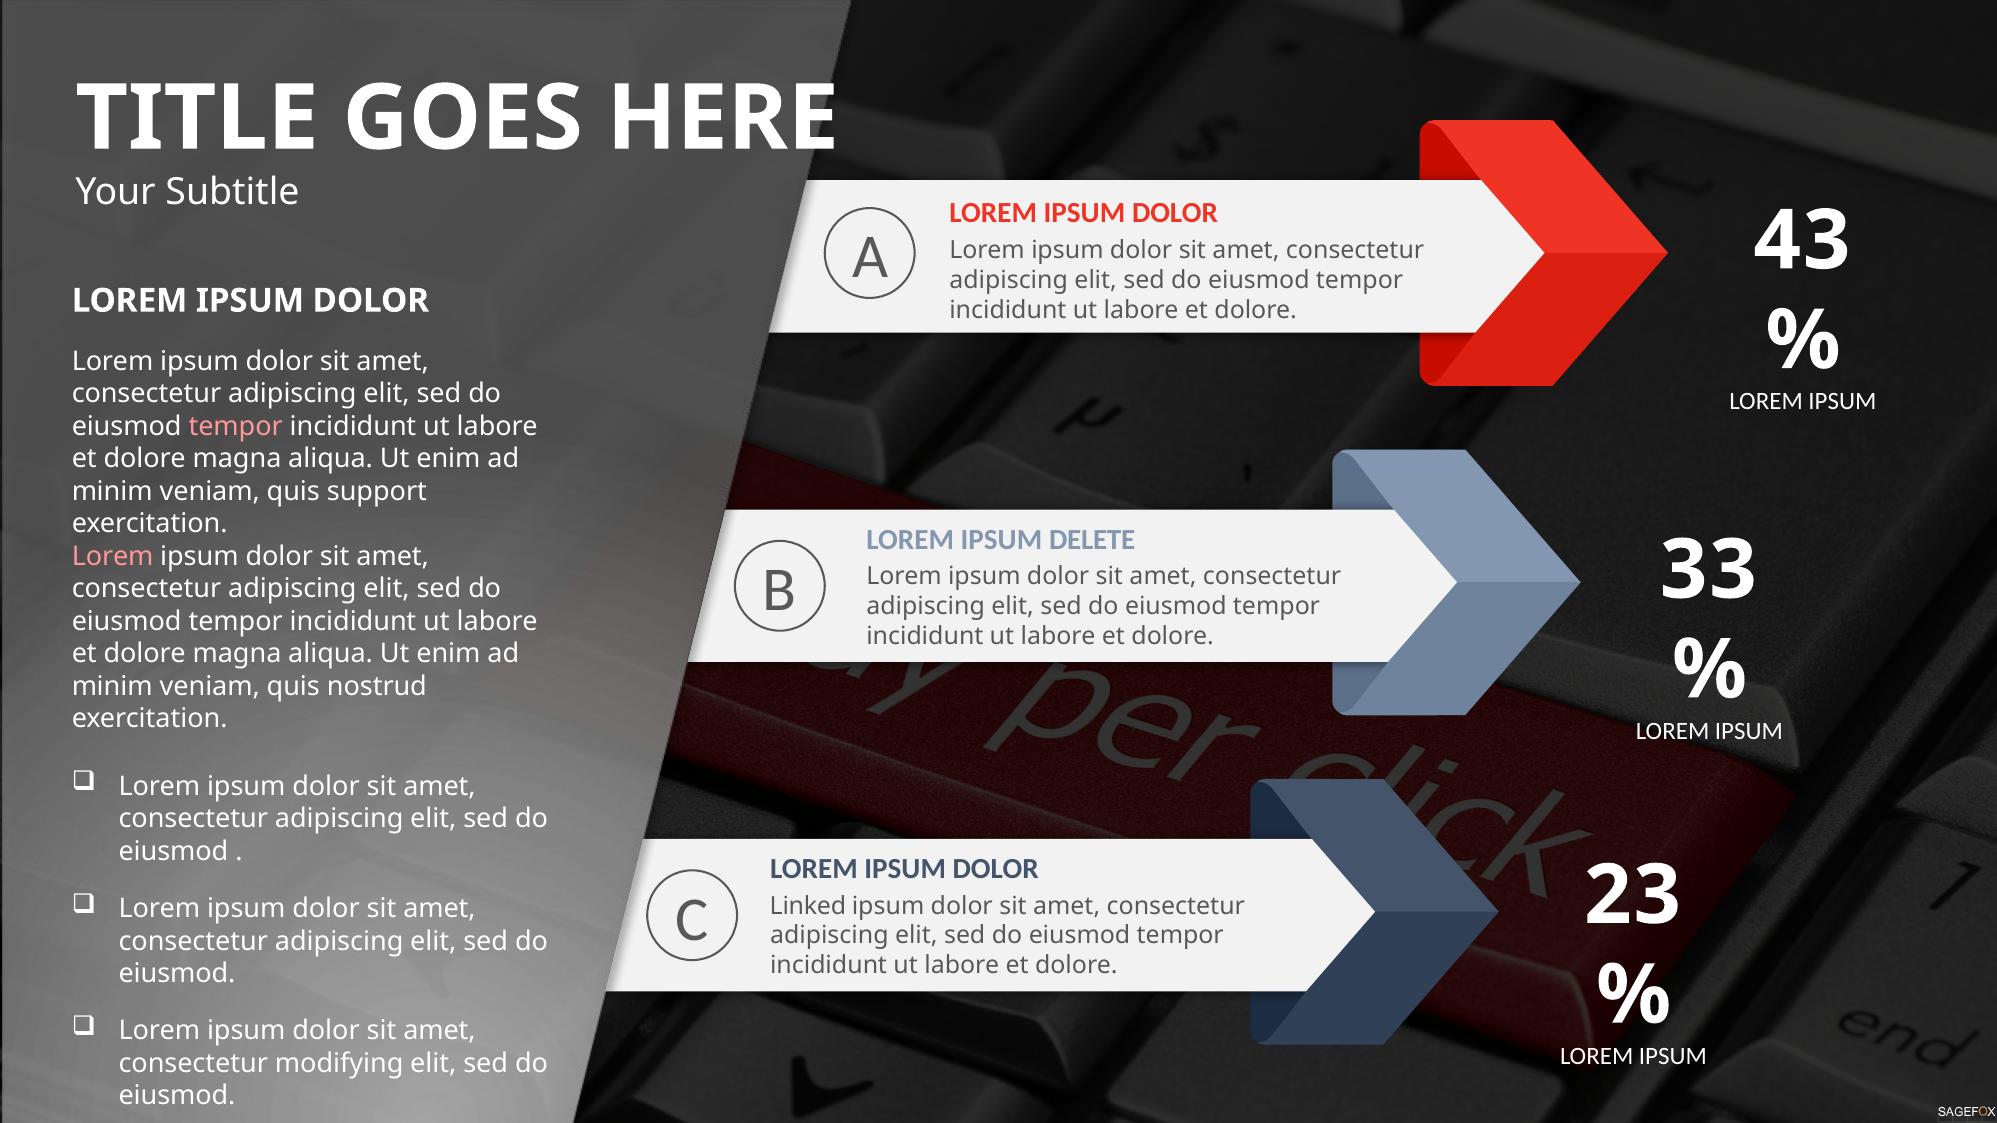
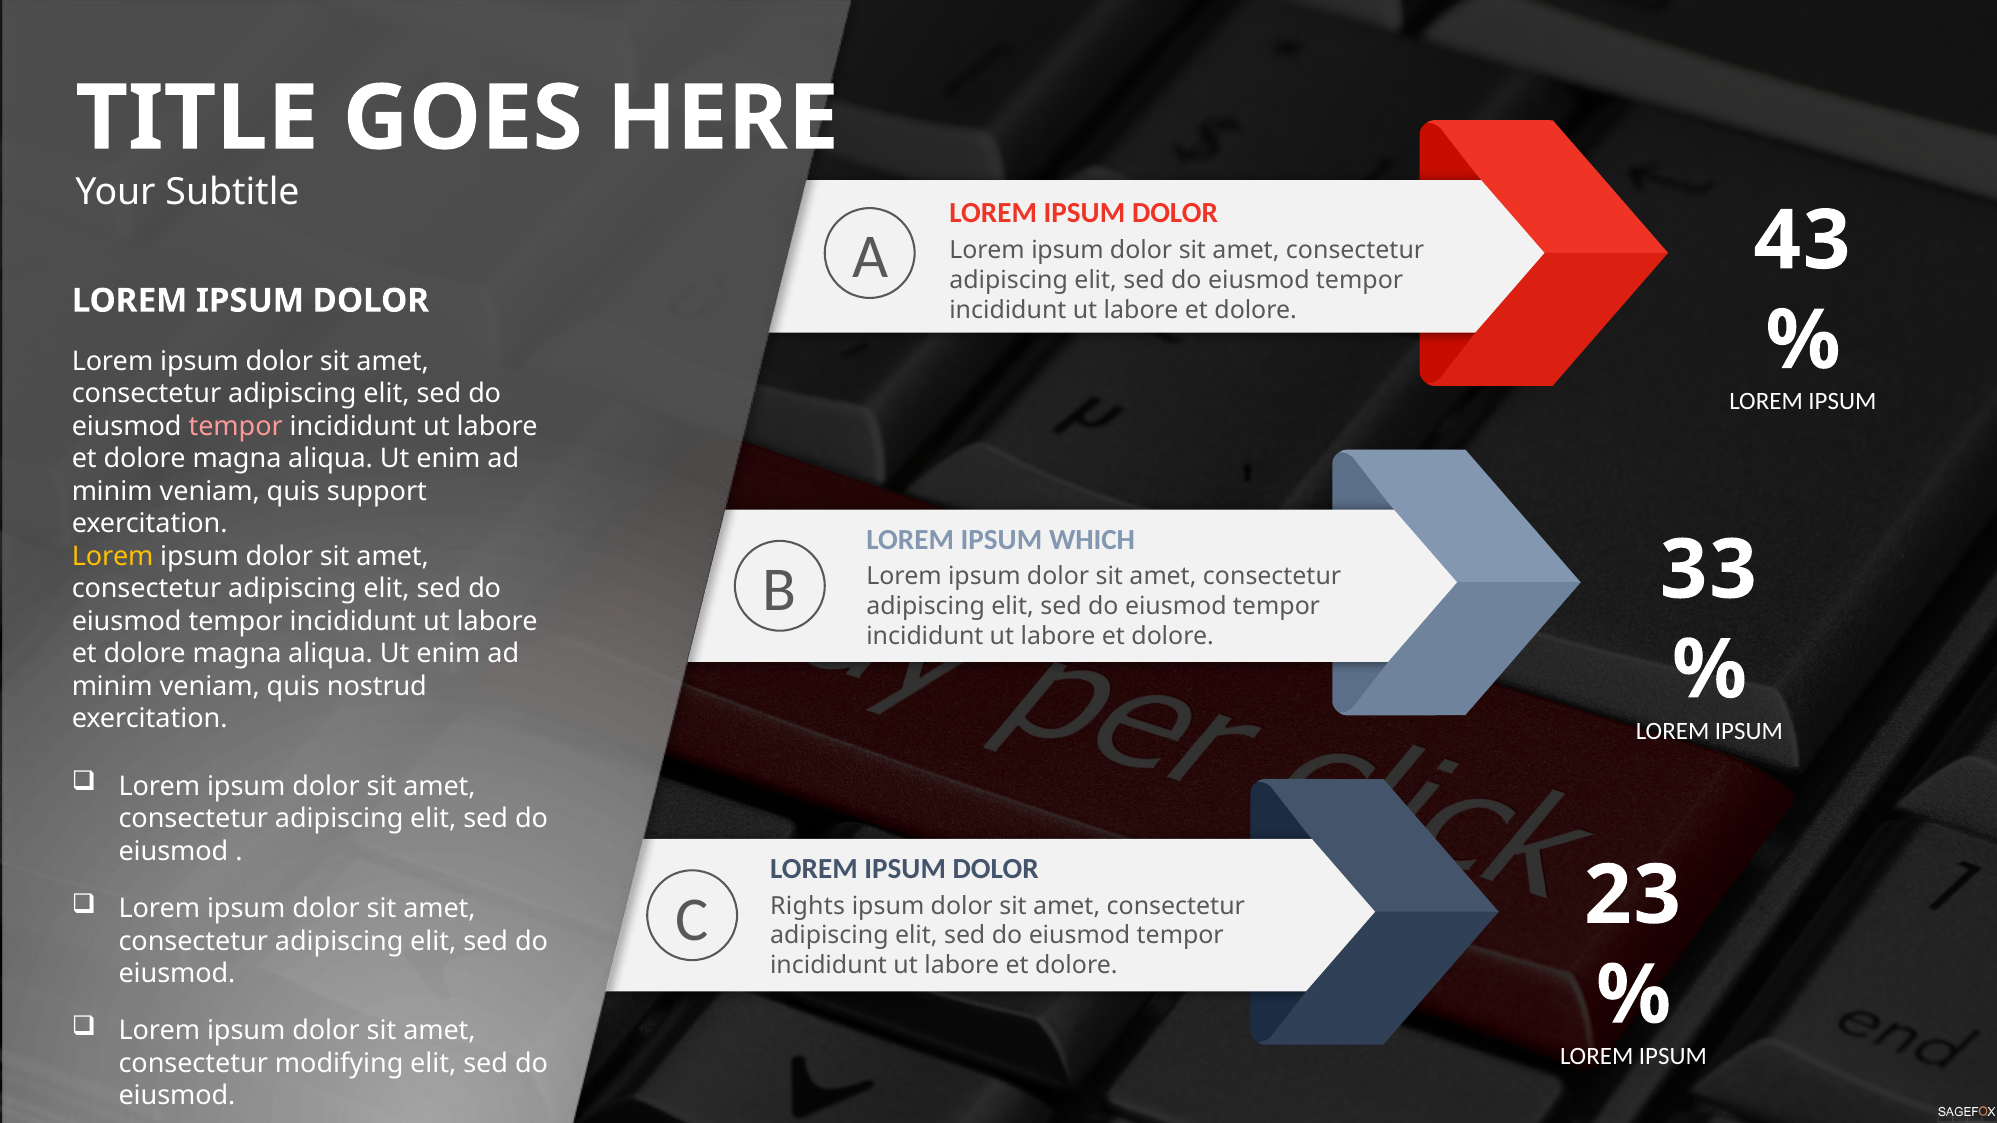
DELETE: DELETE -> WHICH
Lorem at (113, 556) colour: pink -> yellow
Linked: Linked -> Rights
